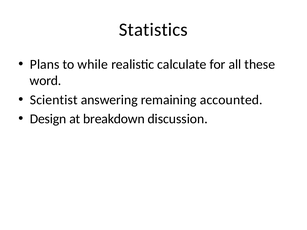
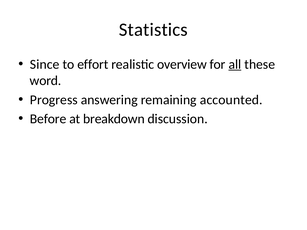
Plans: Plans -> Since
while: while -> effort
calculate: calculate -> overview
all underline: none -> present
Scientist: Scientist -> Progress
Design: Design -> Before
